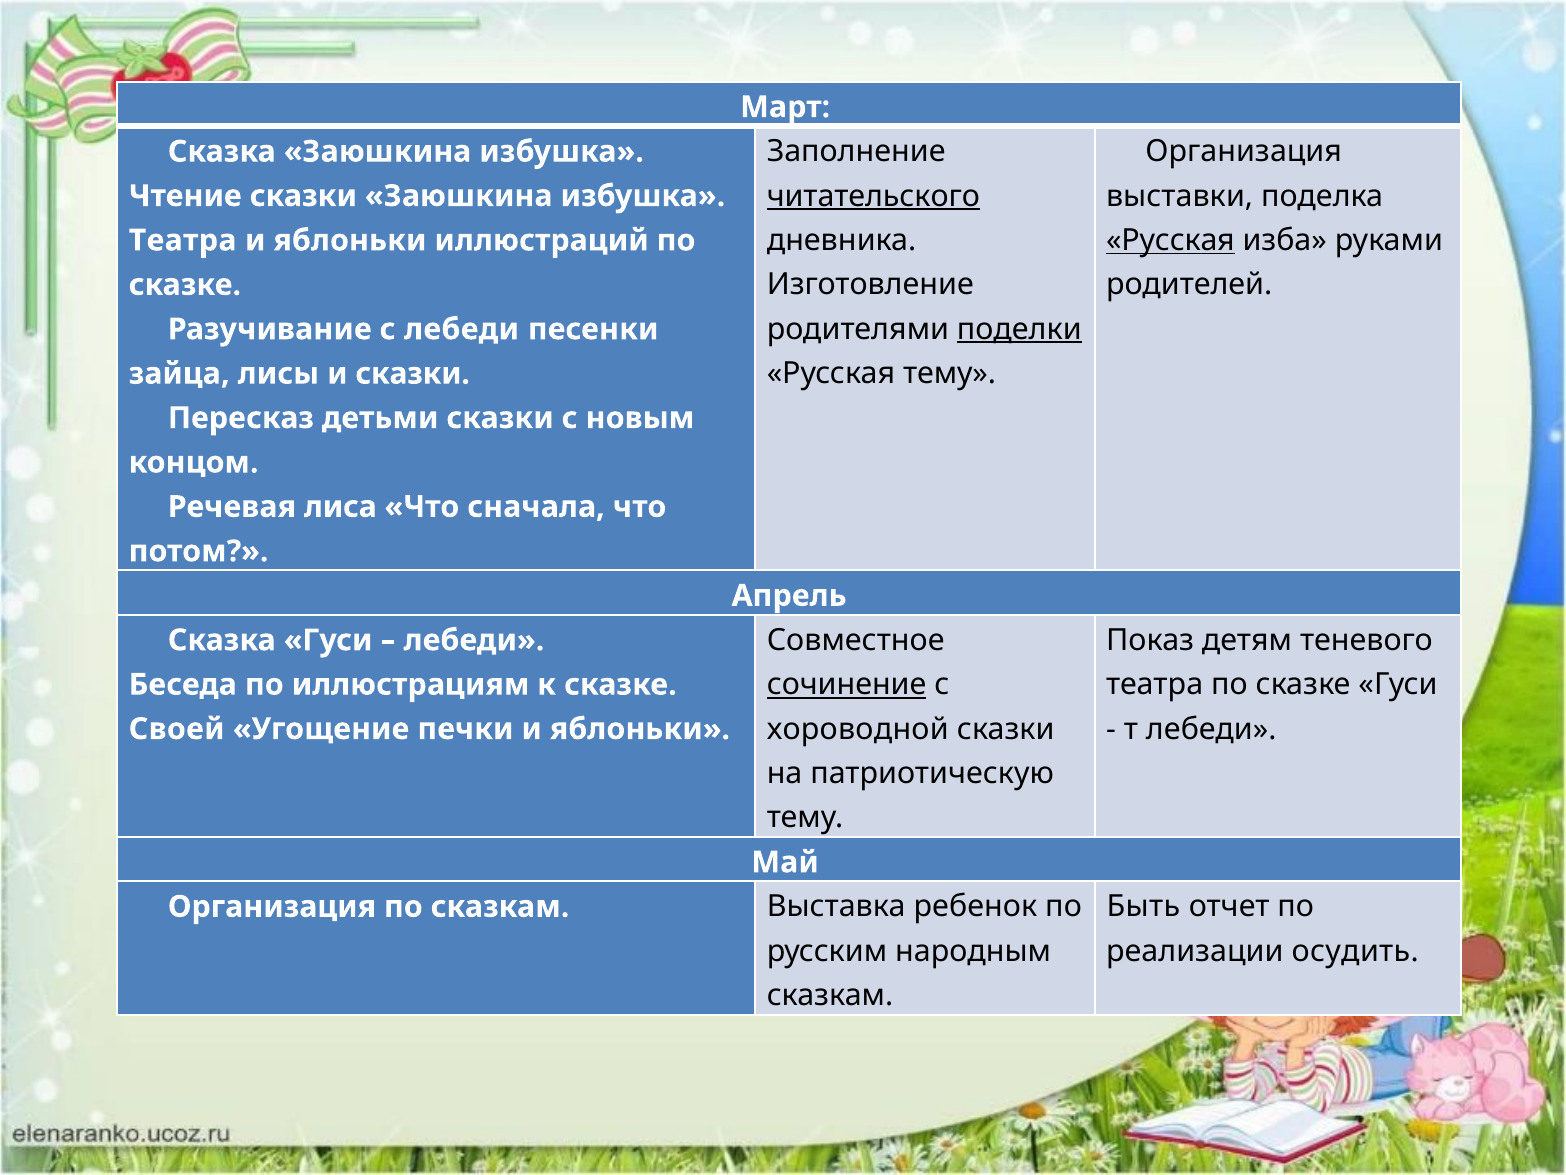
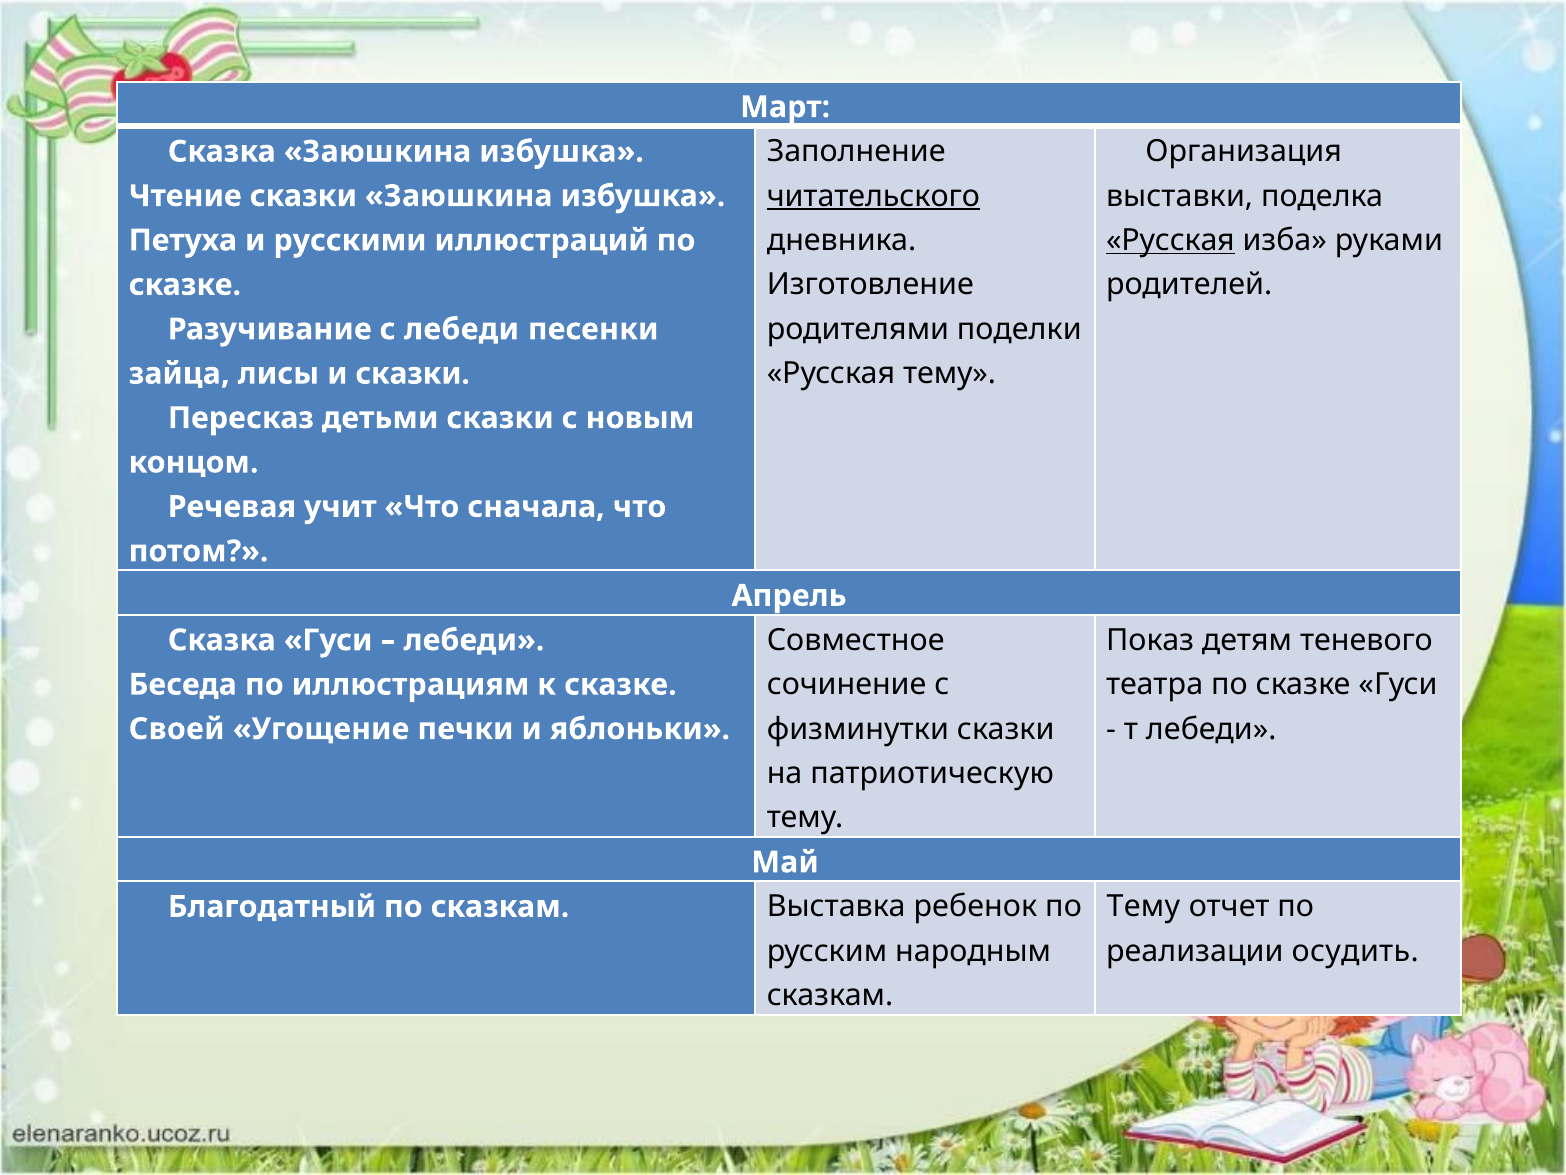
Театра at (183, 240): Театра -> Петуха
яблоньки at (350, 240): яблоньки -> русскими
поделки underline: present -> none
лиса: лиса -> учит
сочинение underline: present -> none
хороводной: хороводной -> физминутки
Быть at (1143, 906): Быть -> Тему
Организация at (272, 906): Организация -> Благодатный
